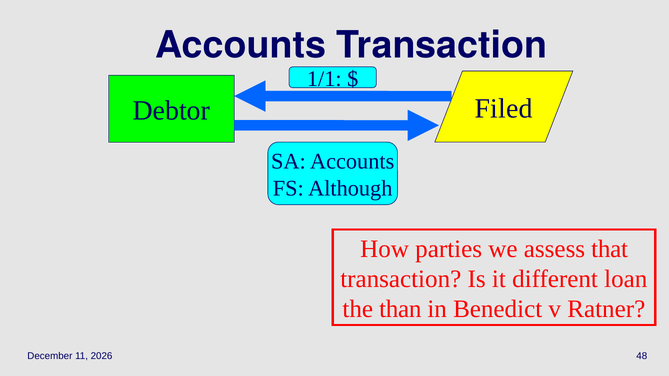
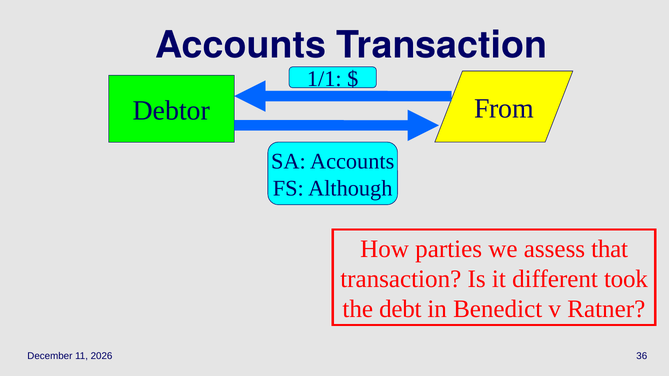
Filed: Filed -> From
loan: loan -> took
than: than -> debt
48: 48 -> 36
